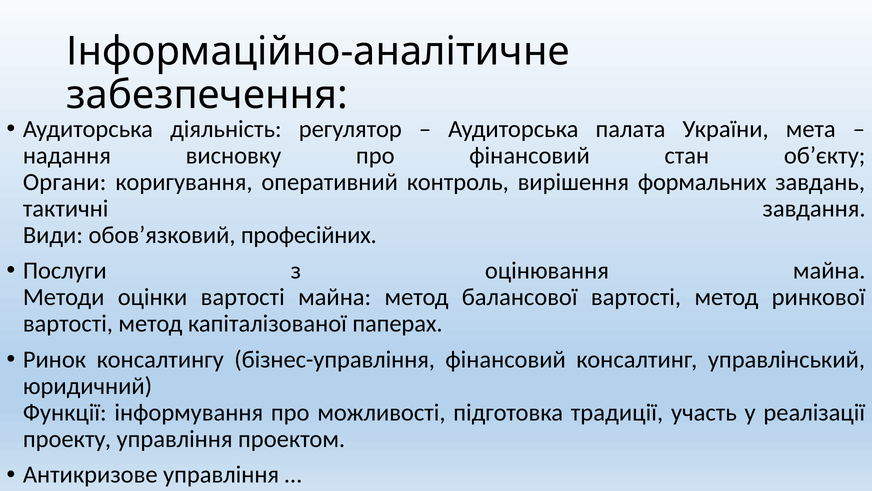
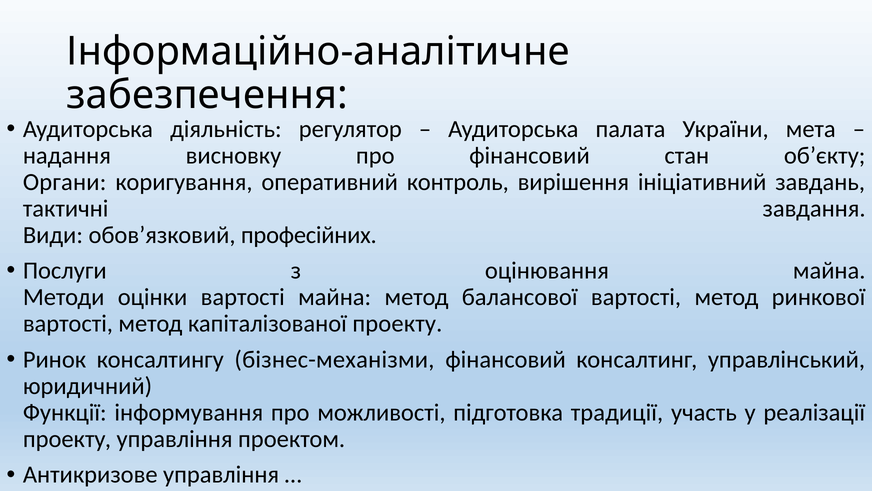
формальних: формальних -> ініціативний
капіталізованої паперах: паперах -> проекту
бізнес-управління: бізнес-управління -> бізнес-механізми
